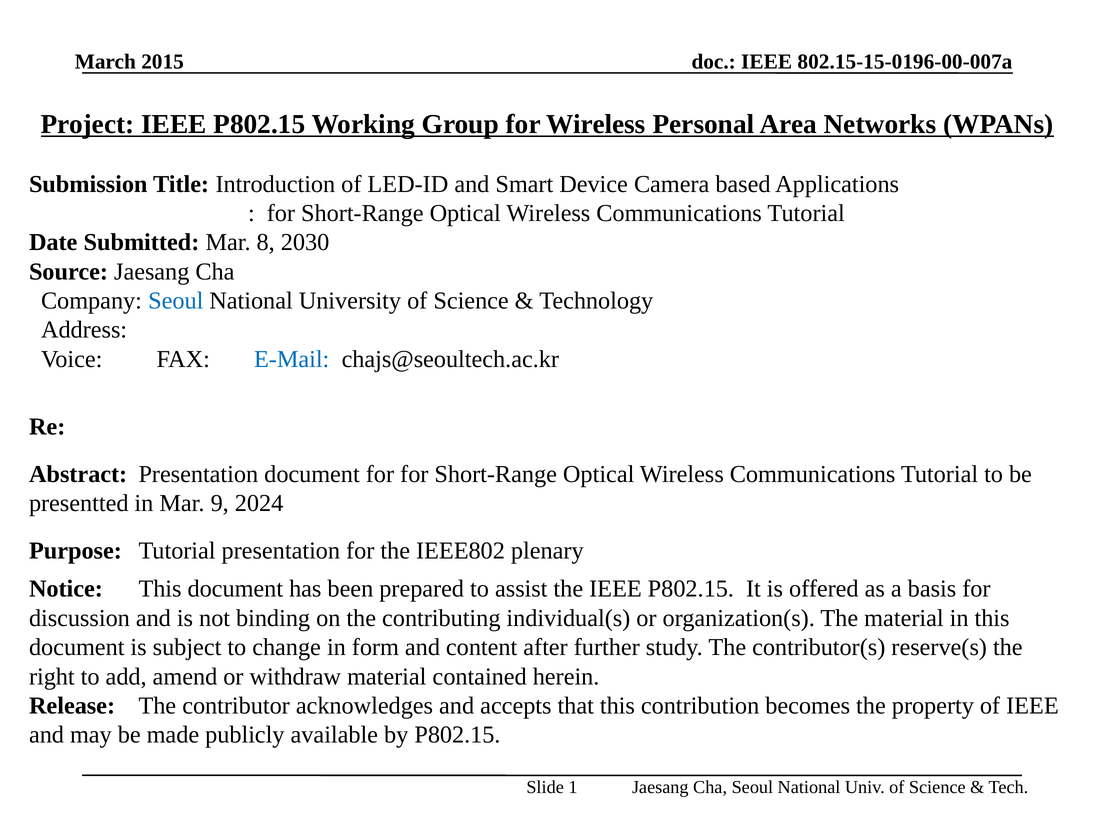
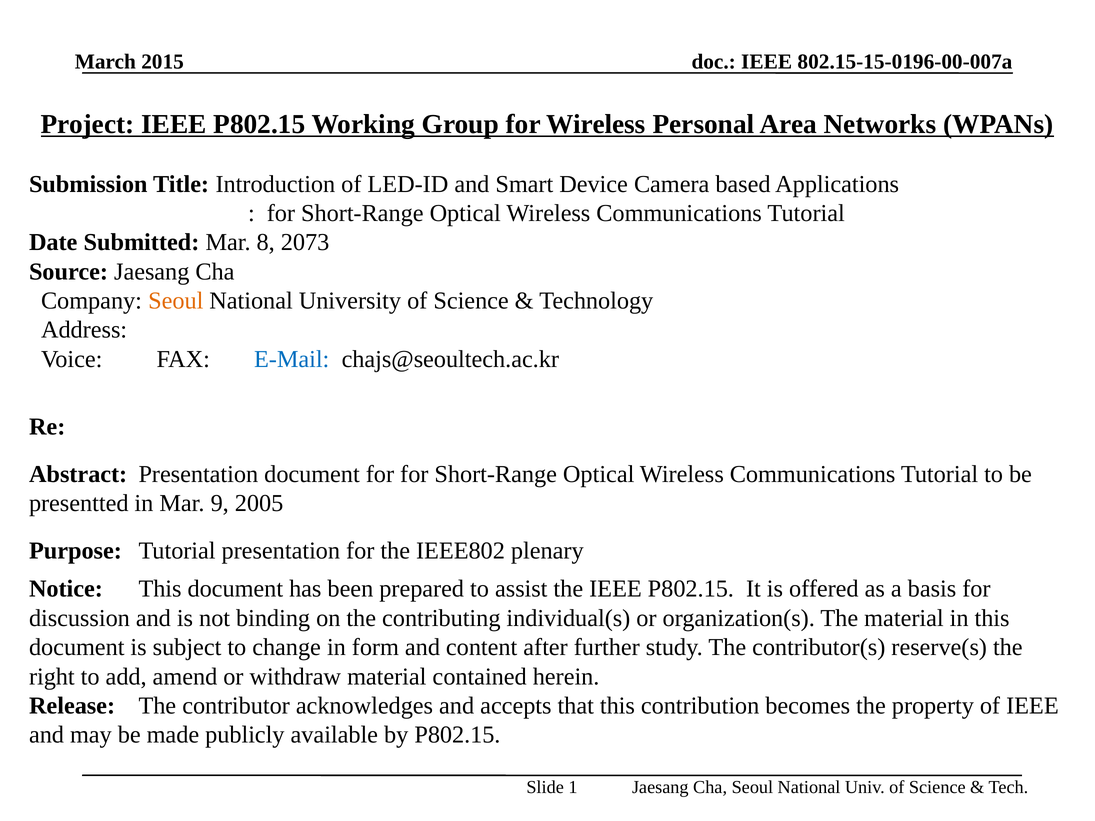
2030: 2030 -> 2073
Seoul at (176, 301) colour: blue -> orange
2024: 2024 -> 2005
